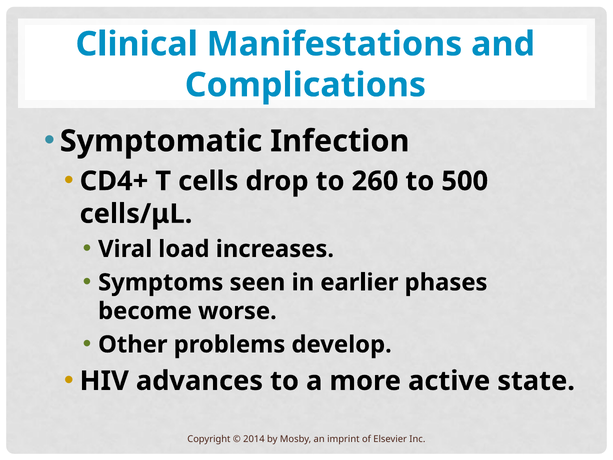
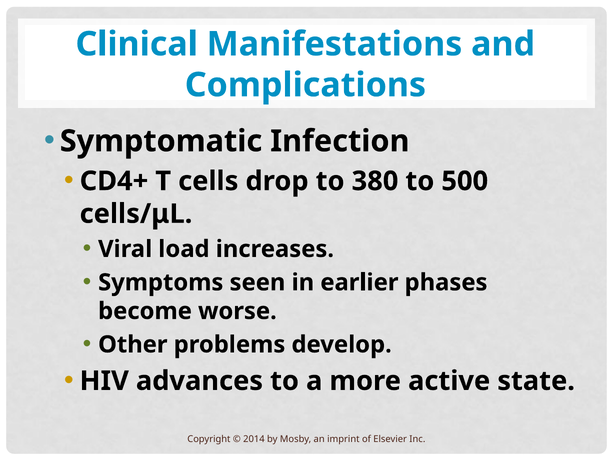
260: 260 -> 380
